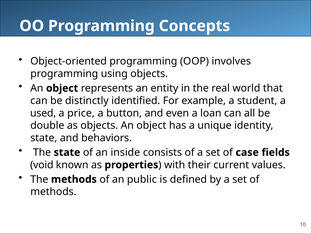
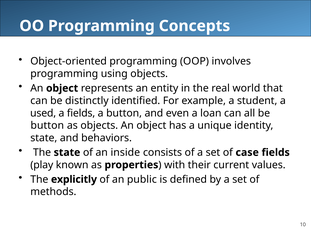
a price: price -> fields
double at (47, 126): double -> button
void: void -> play
The methods: methods -> explicitly
